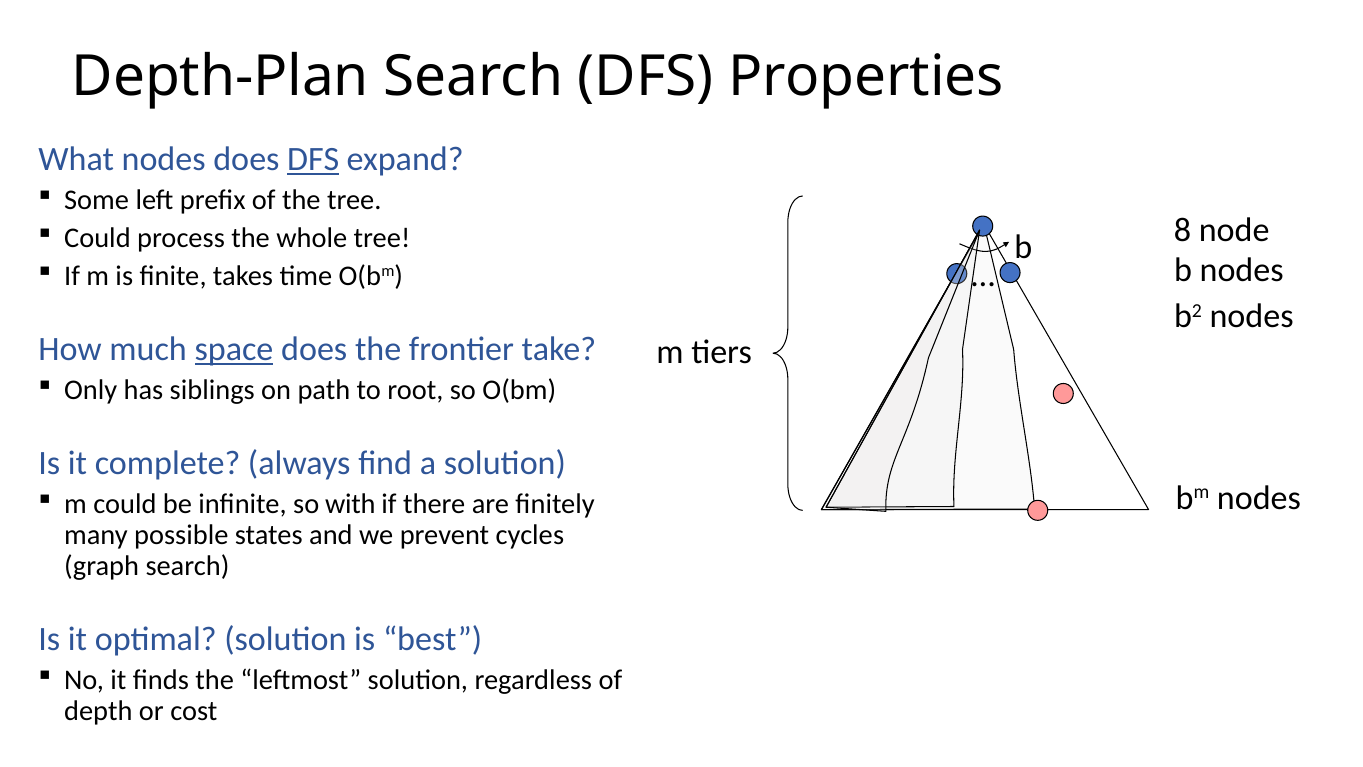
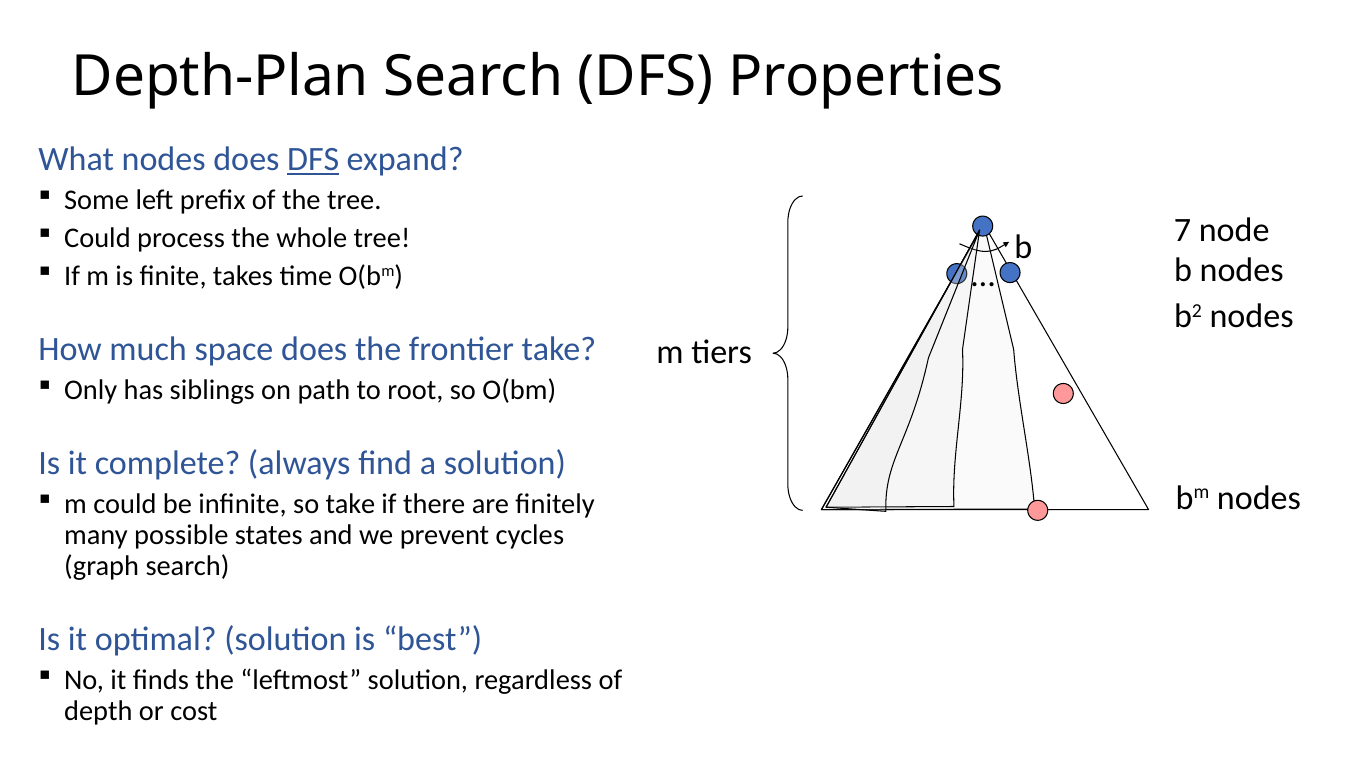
8: 8 -> 7
space underline: present -> none
so with: with -> take
